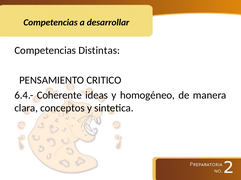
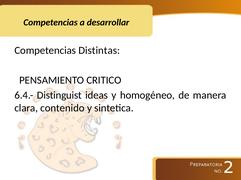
Coherente: Coherente -> Distinguist
conceptos: conceptos -> contenido
